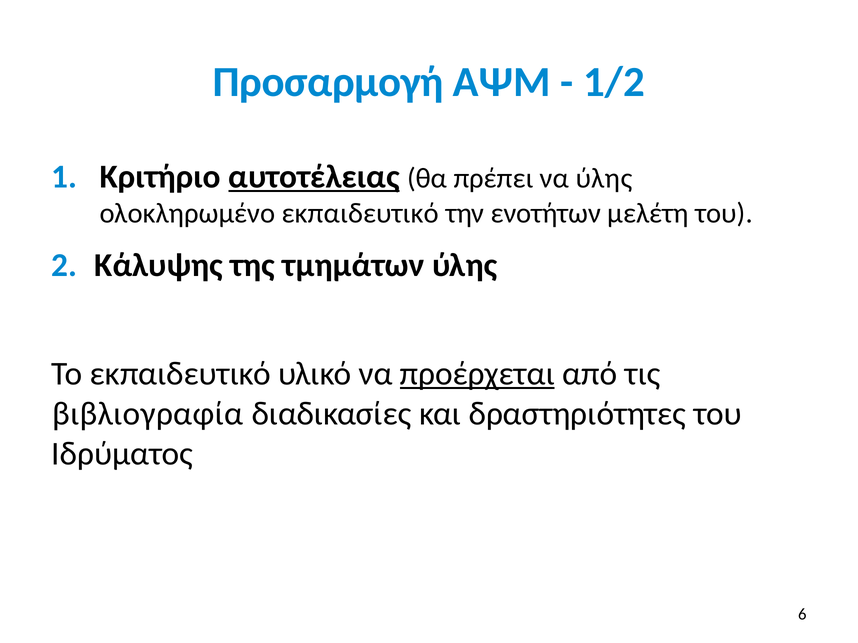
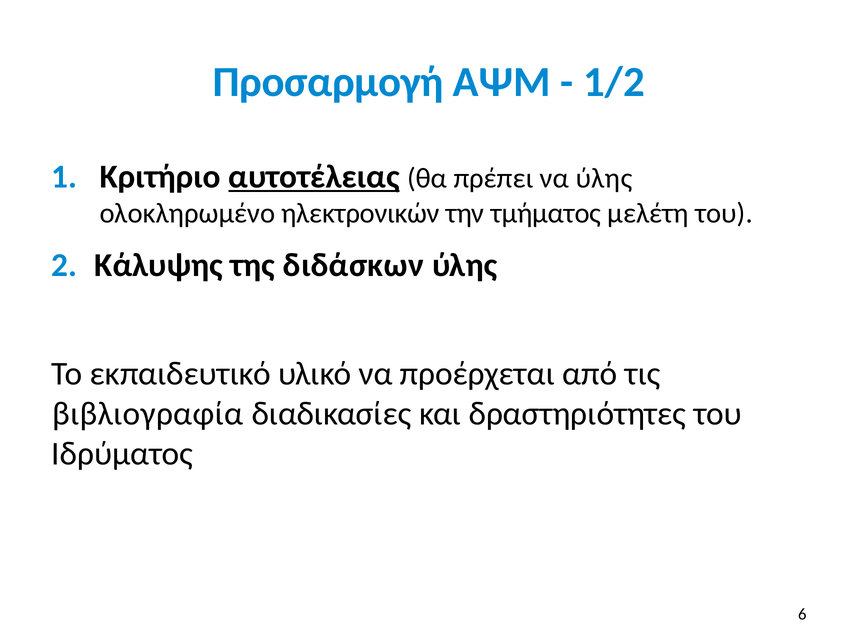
ολοκληρωμένο εκπαιδευτικό: εκπαιδευτικό -> ηλεκτρονικών
ενοτήτων: ενοτήτων -> τμήματος
τμημάτων: τμημάτων -> διδάσκων
προέρχεται underline: present -> none
